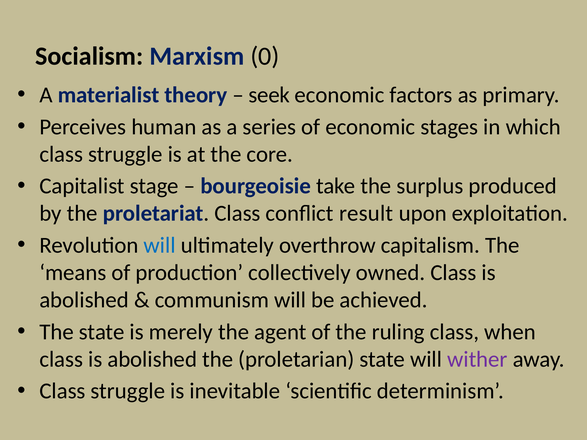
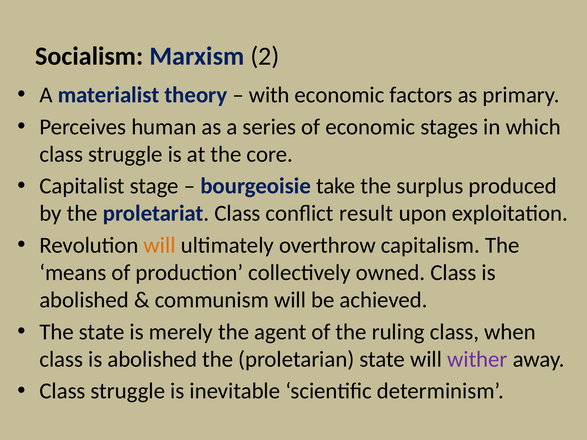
0: 0 -> 2
seek: seek -> with
will at (160, 245) colour: blue -> orange
